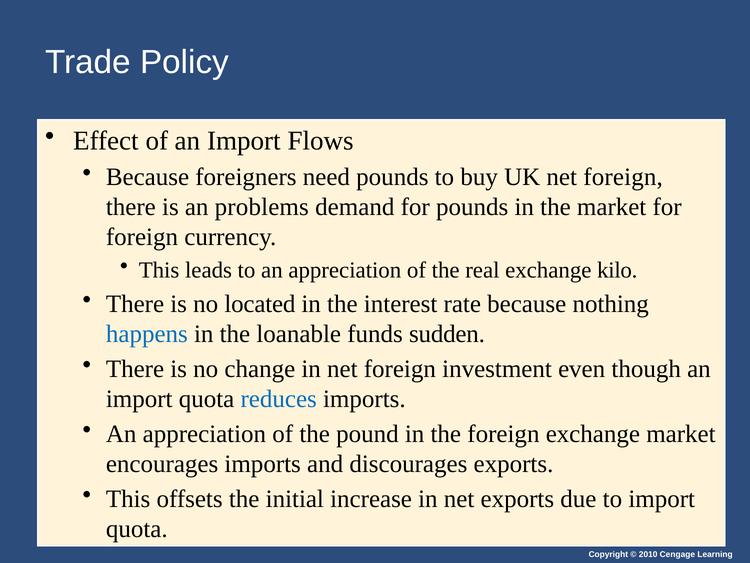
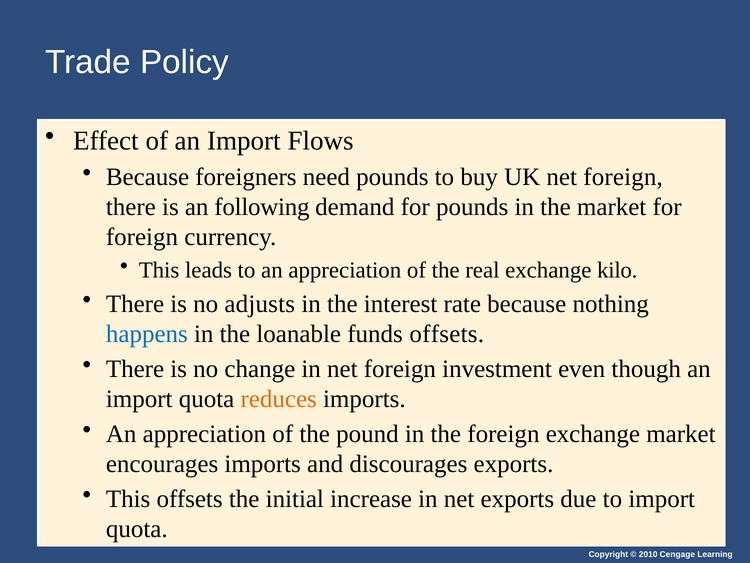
problems: problems -> following
located: located -> adjusts
funds sudden: sudden -> offsets
reduces colour: blue -> orange
